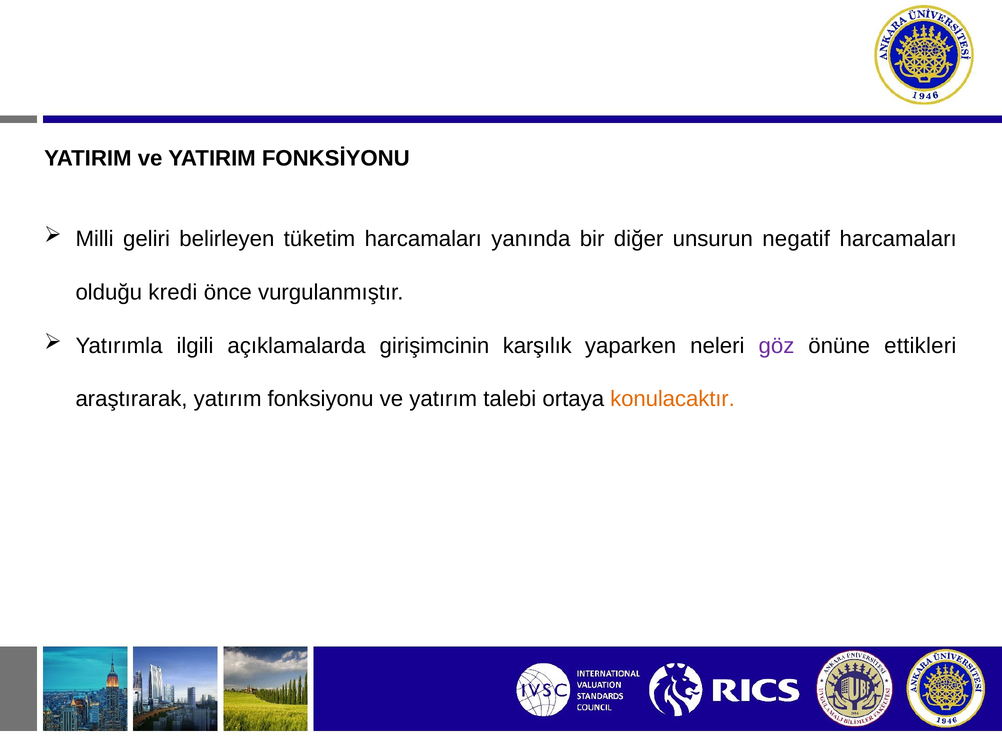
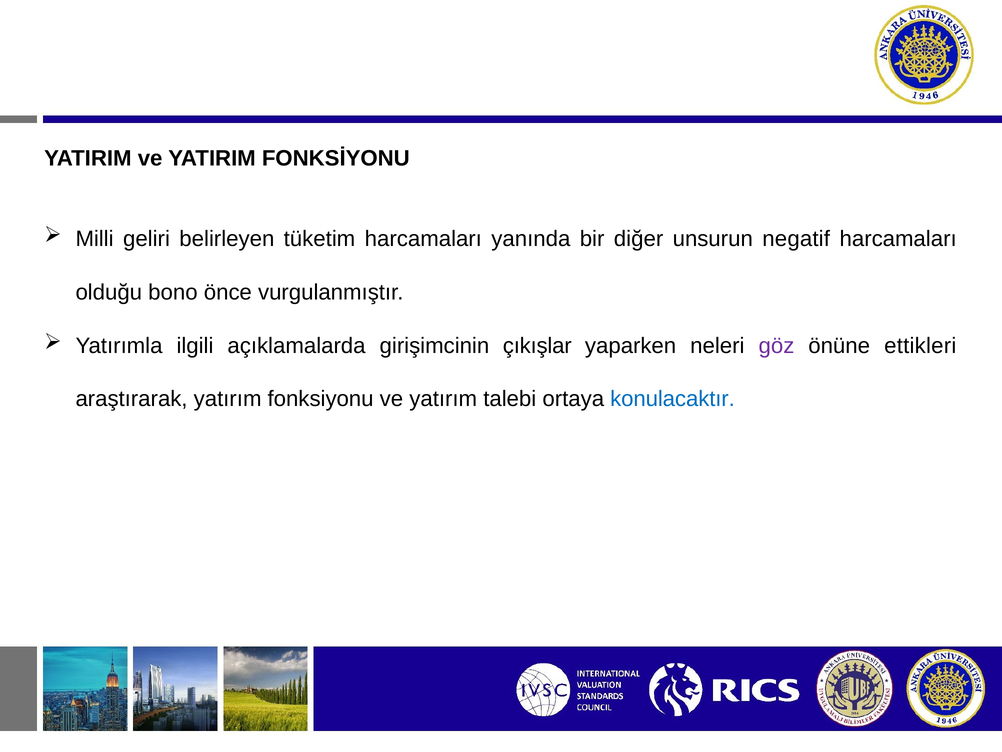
kredi: kredi -> bono
karşılık: karşılık -> çıkışlar
konulacaktır colour: orange -> blue
